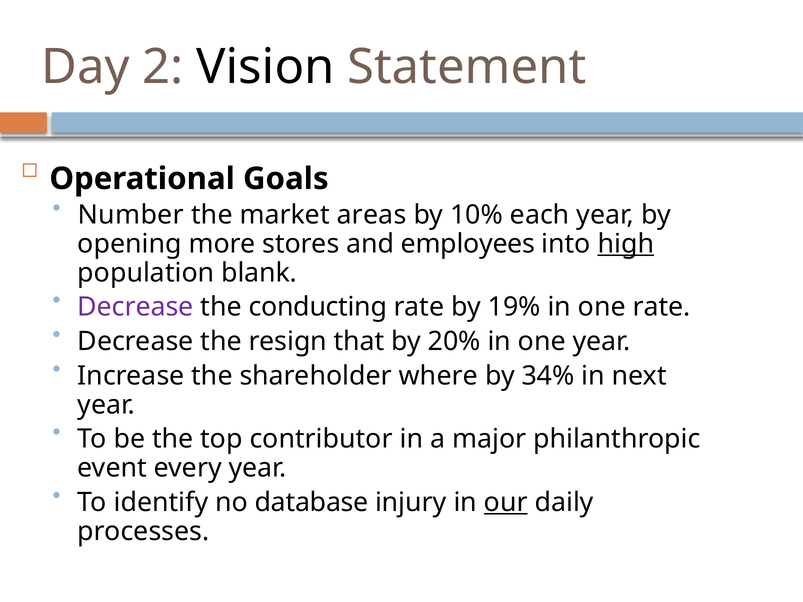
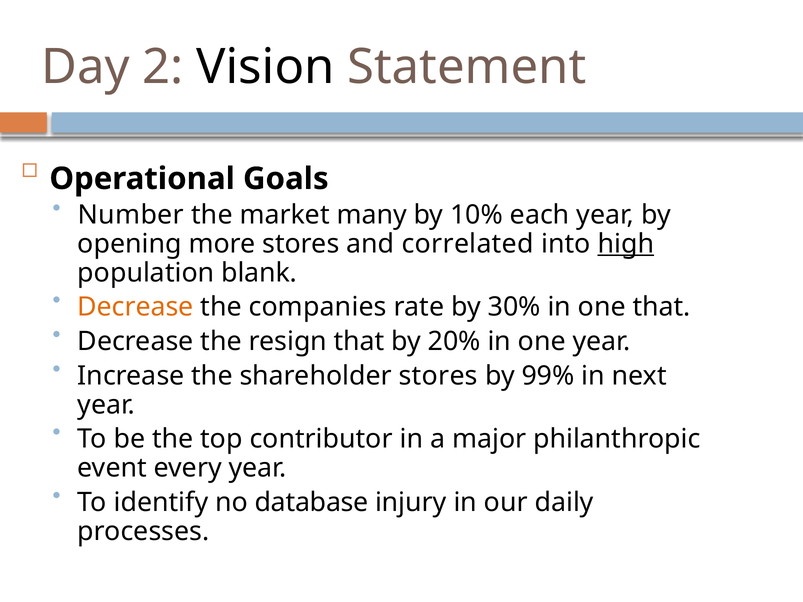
areas: areas -> many
employees: employees -> correlated
Decrease at (136, 307) colour: purple -> orange
conducting: conducting -> companies
19%: 19% -> 30%
one rate: rate -> that
shareholder where: where -> stores
34%: 34% -> 99%
our underline: present -> none
